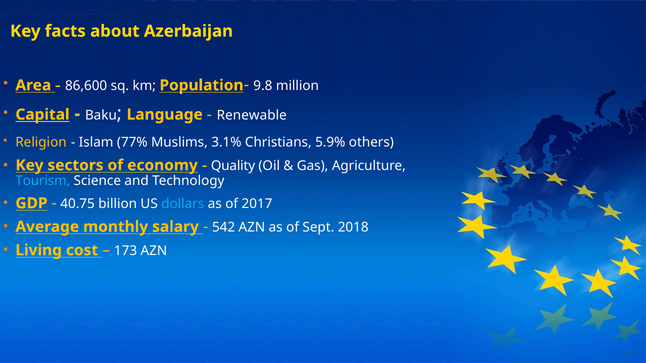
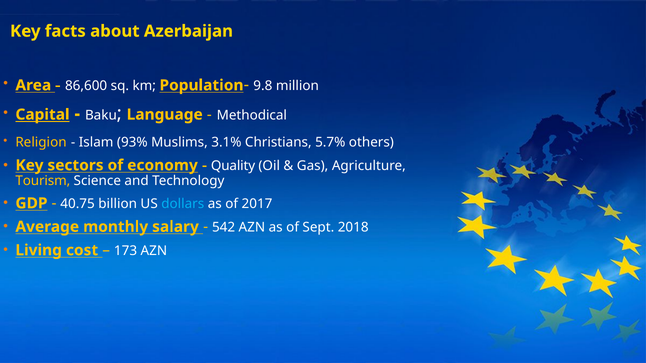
Renewable: Renewable -> Methodical
77%: 77% -> 93%
5.9%: 5.9% -> 5.7%
Tourism colour: light blue -> yellow
